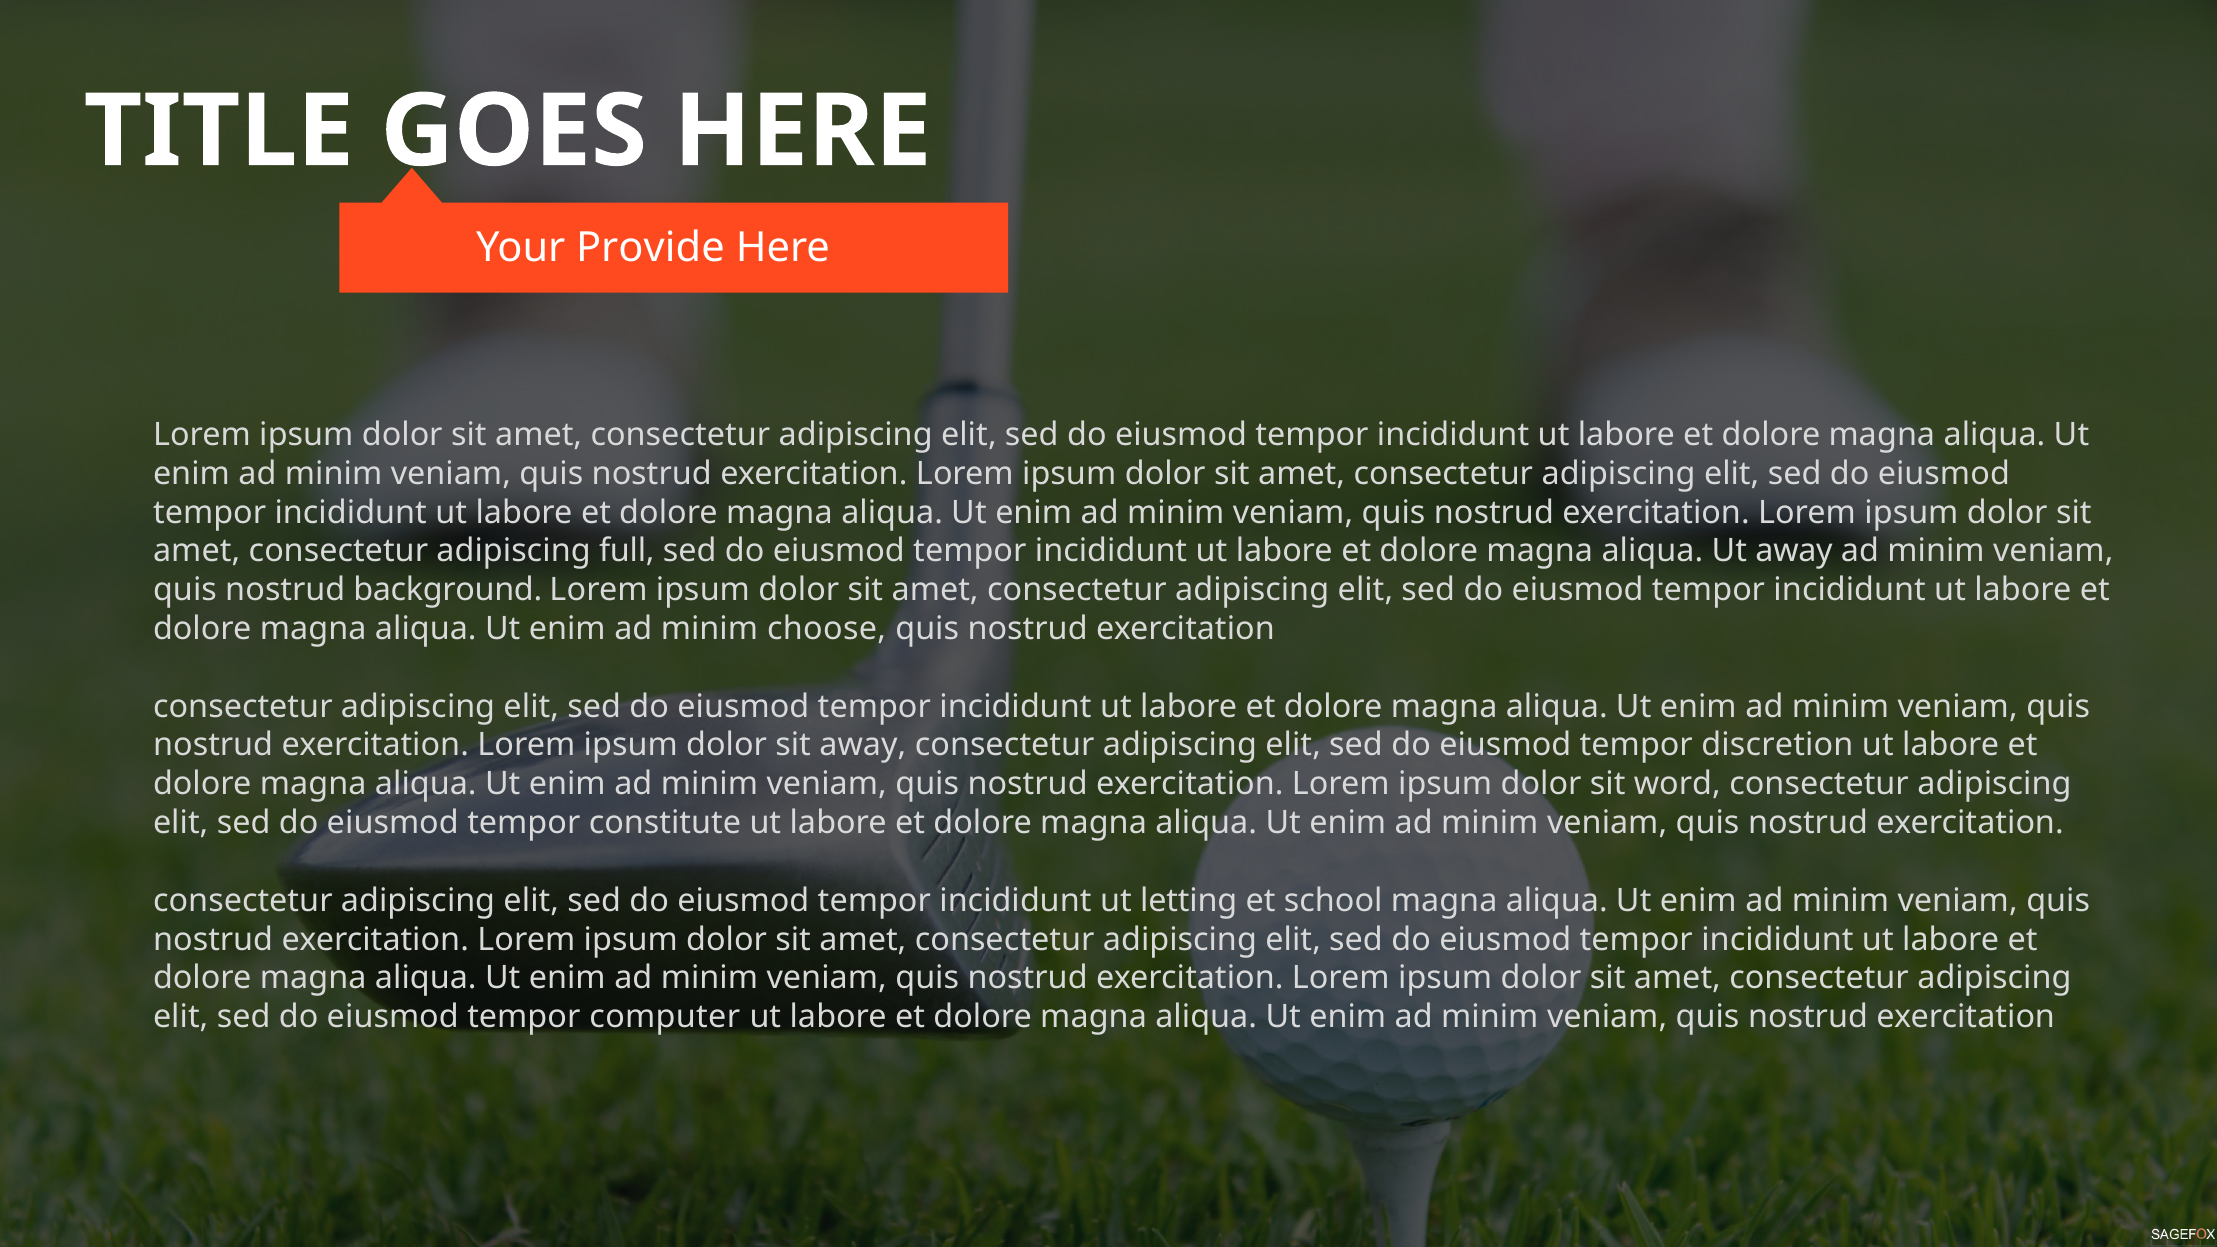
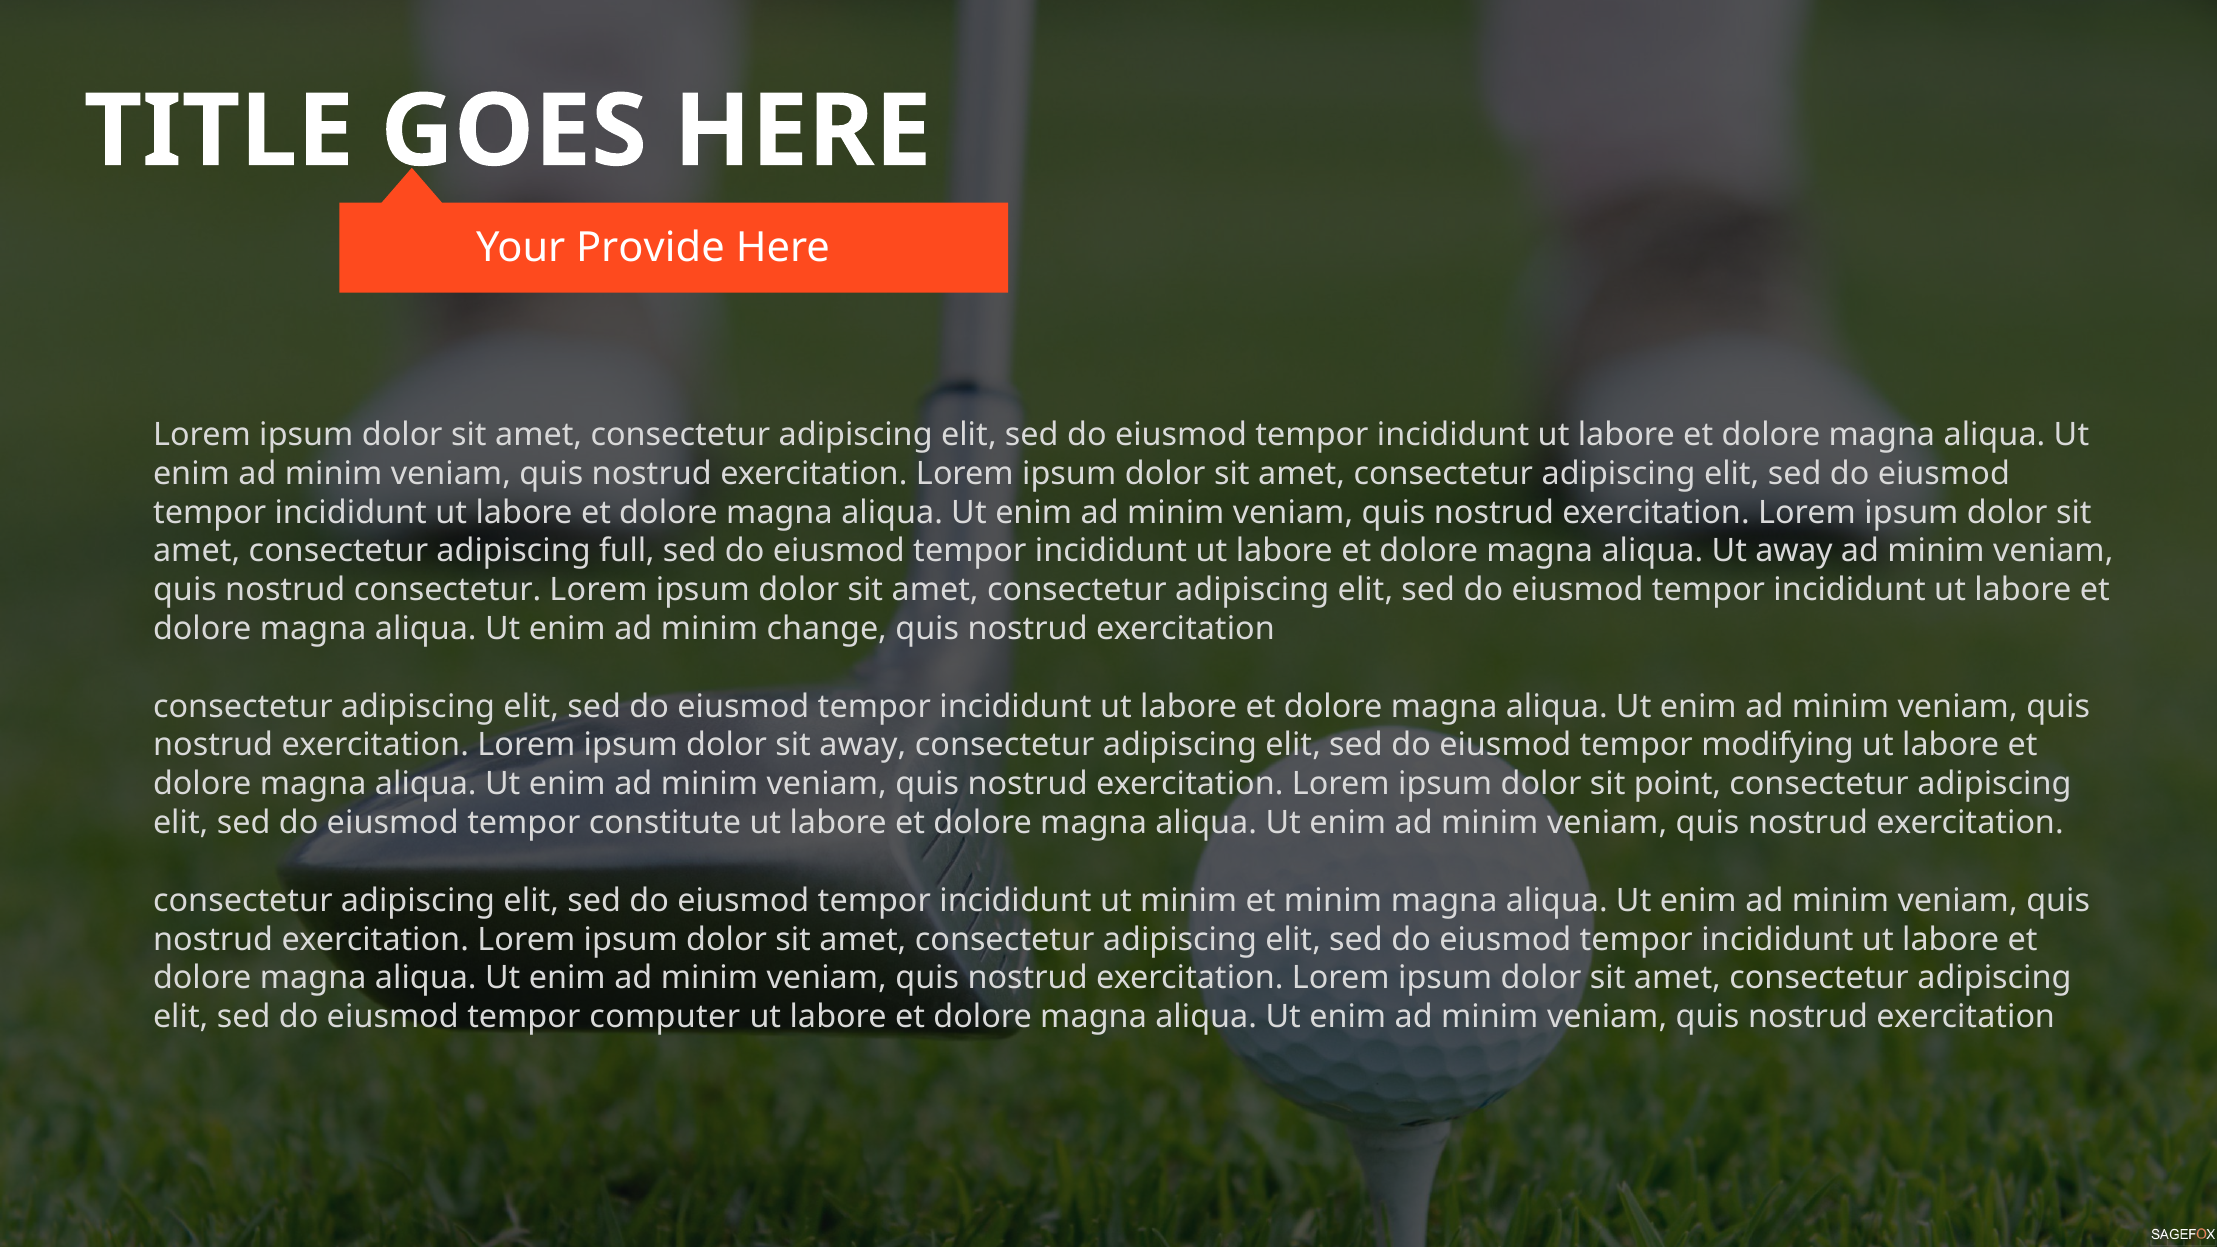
nostrud background: background -> consectetur
choose: choose -> change
discretion: discretion -> modifying
word: word -> point
ut letting: letting -> minim
et school: school -> minim
